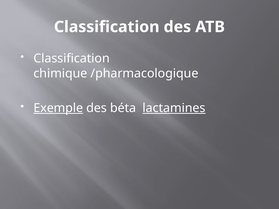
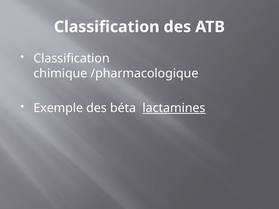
Exemple underline: present -> none
